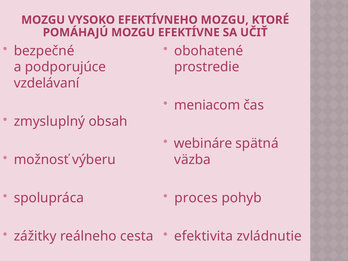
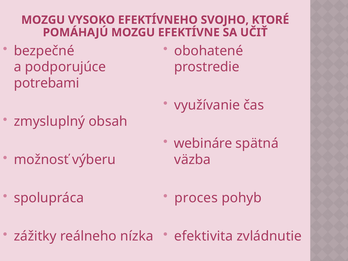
EFEKTÍVNEHO MOZGU: MOZGU -> SVOJHO
vzdelávaní: vzdelávaní -> potrebami
meniacom: meniacom -> využívanie
cesta: cesta -> nízka
